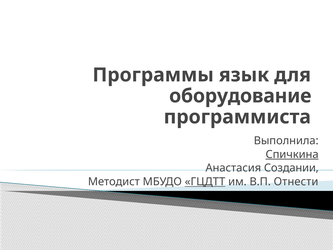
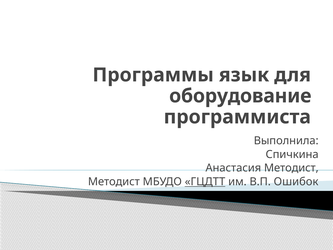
Спичкина underline: present -> none
Анастасия Создании: Создании -> Методист
Отнести: Отнести -> Ошибок
